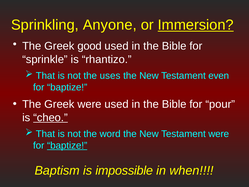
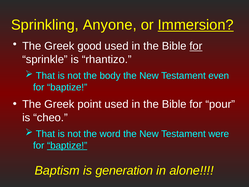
for at (196, 46) underline: none -> present
uses: uses -> body
Greek were: were -> point
cheo underline: present -> none
impossible: impossible -> generation
when: when -> alone
